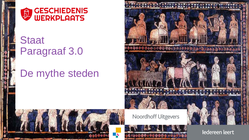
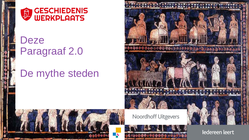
Staat: Staat -> Deze
3.0: 3.0 -> 2.0
